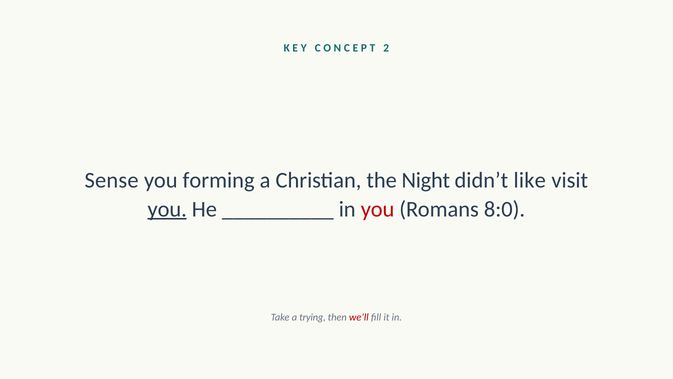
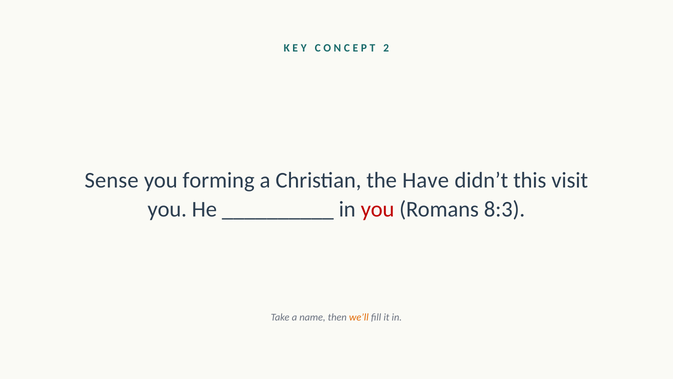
Night: Night -> Have
like: like -> this
you at (167, 209) underline: present -> none
8:0: 8:0 -> 8:3
trying: trying -> name
we’ll colour: red -> orange
